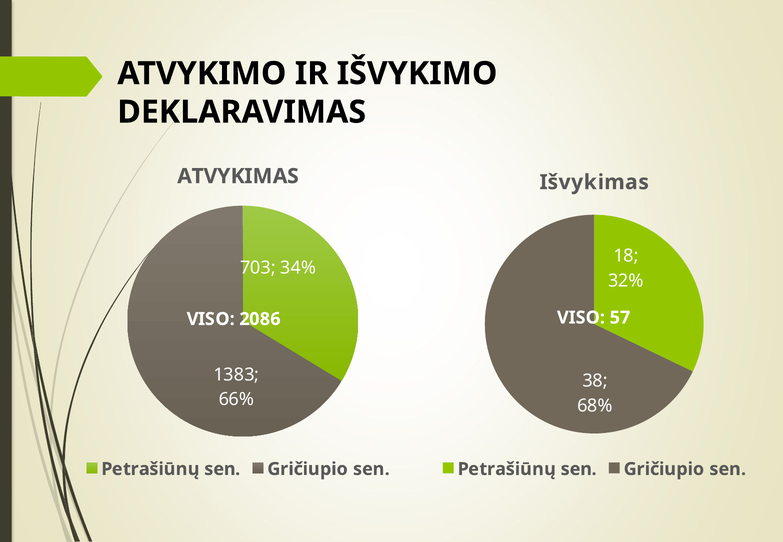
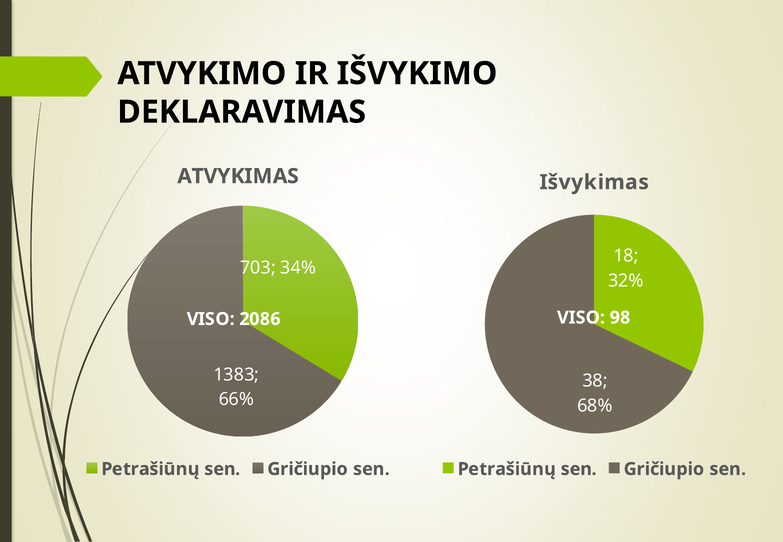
57: 57 -> 98
